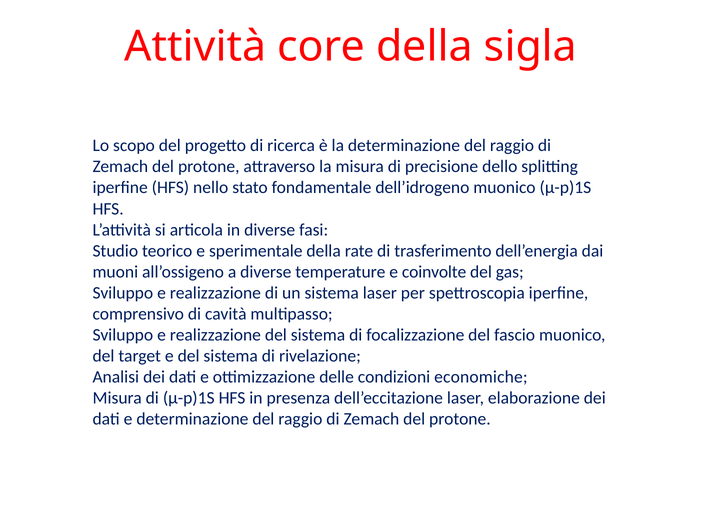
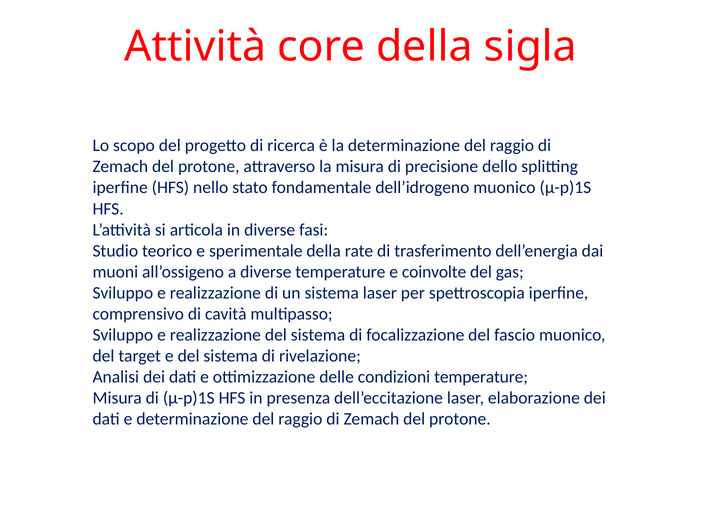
condizioni economiche: economiche -> temperature
